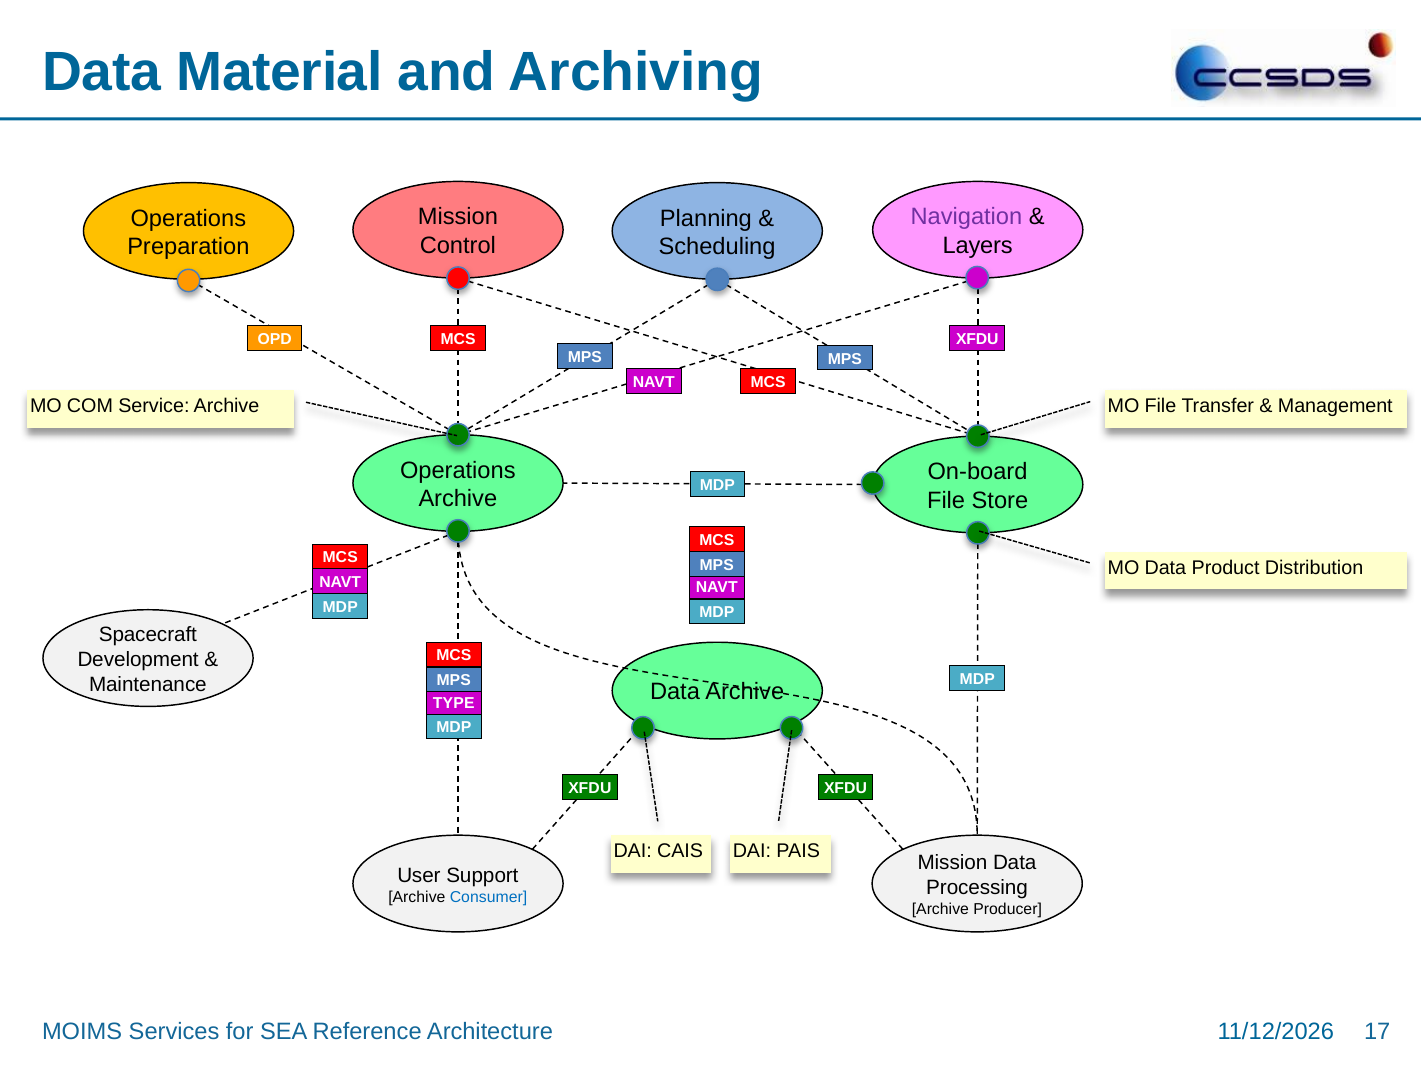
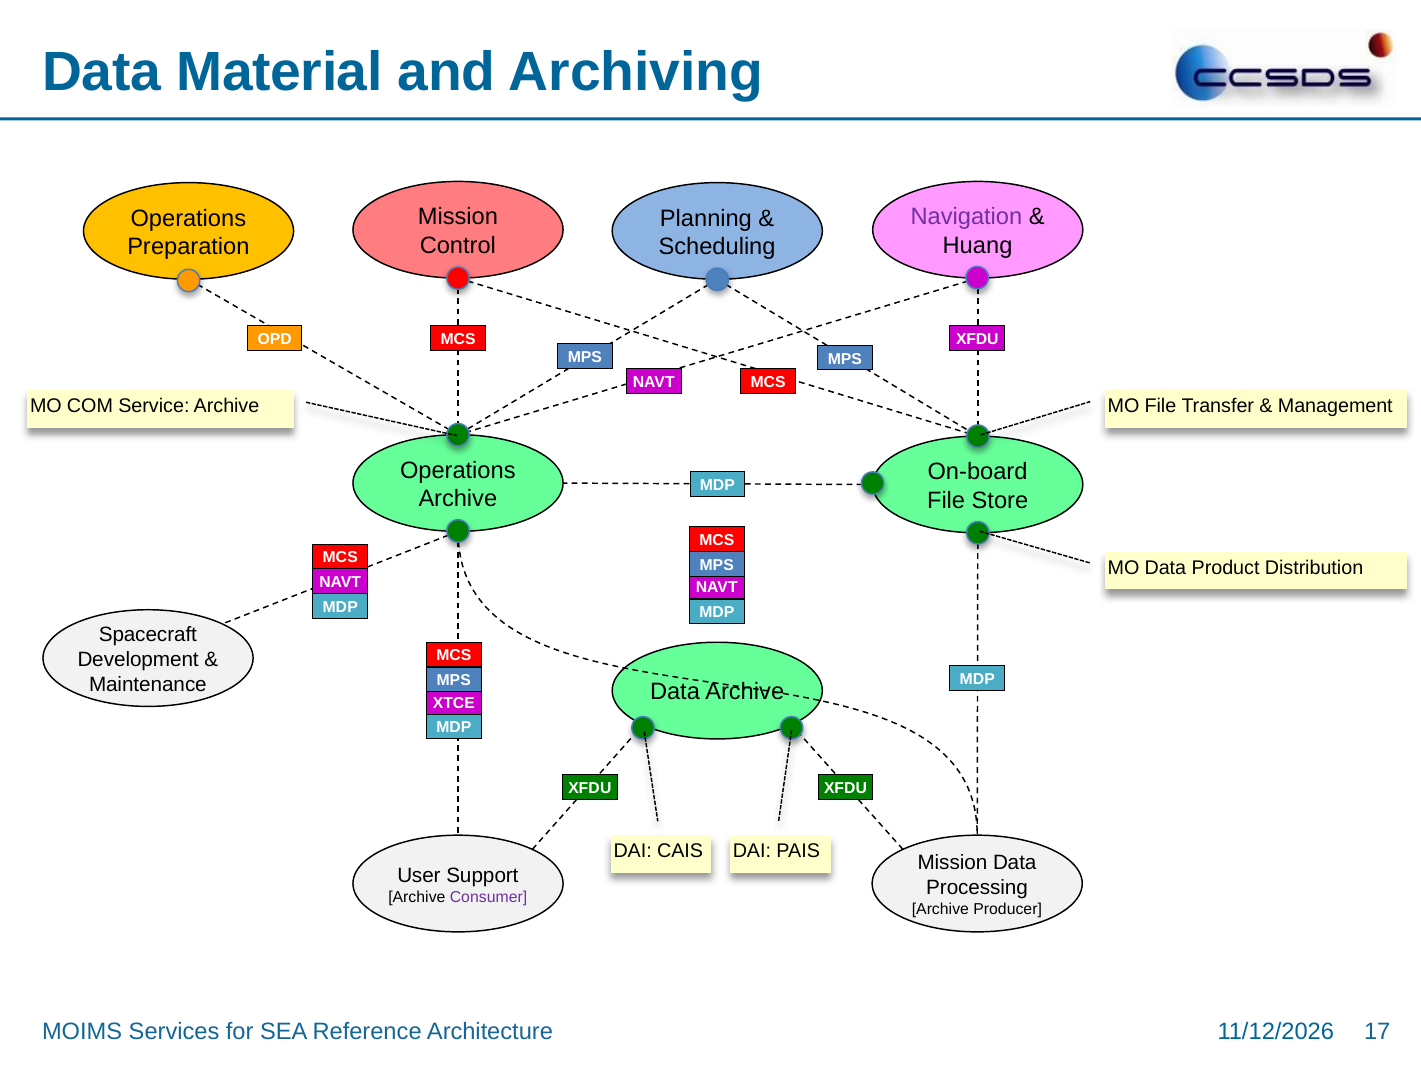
Layers: Layers -> Huang
TYPE: TYPE -> XTCE
Consumer colour: blue -> purple
